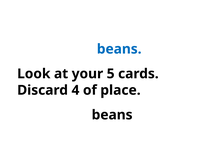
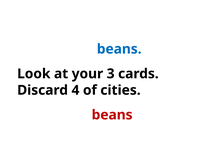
5: 5 -> 3
place: place -> cities
beans at (112, 115) colour: black -> red
